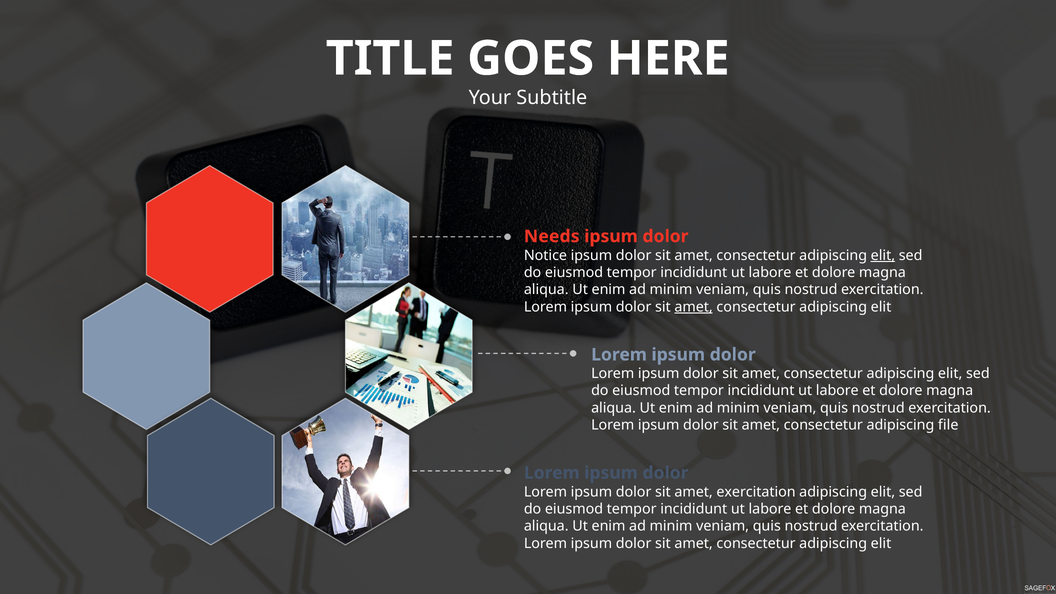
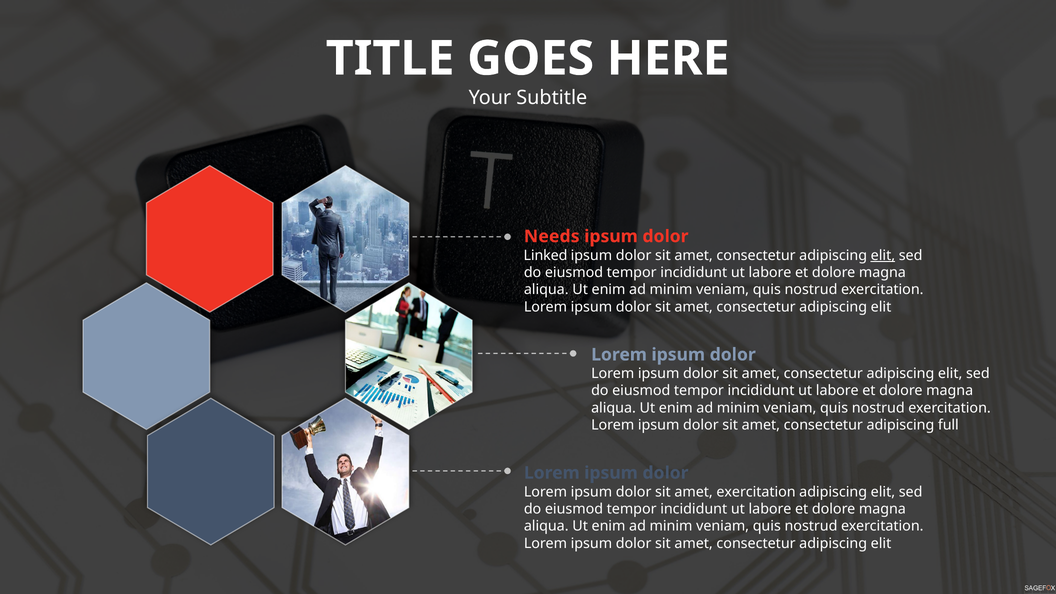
Notice: Notice -> Linked
amet at (694, 307) underline: present -> none
file: file -> full
